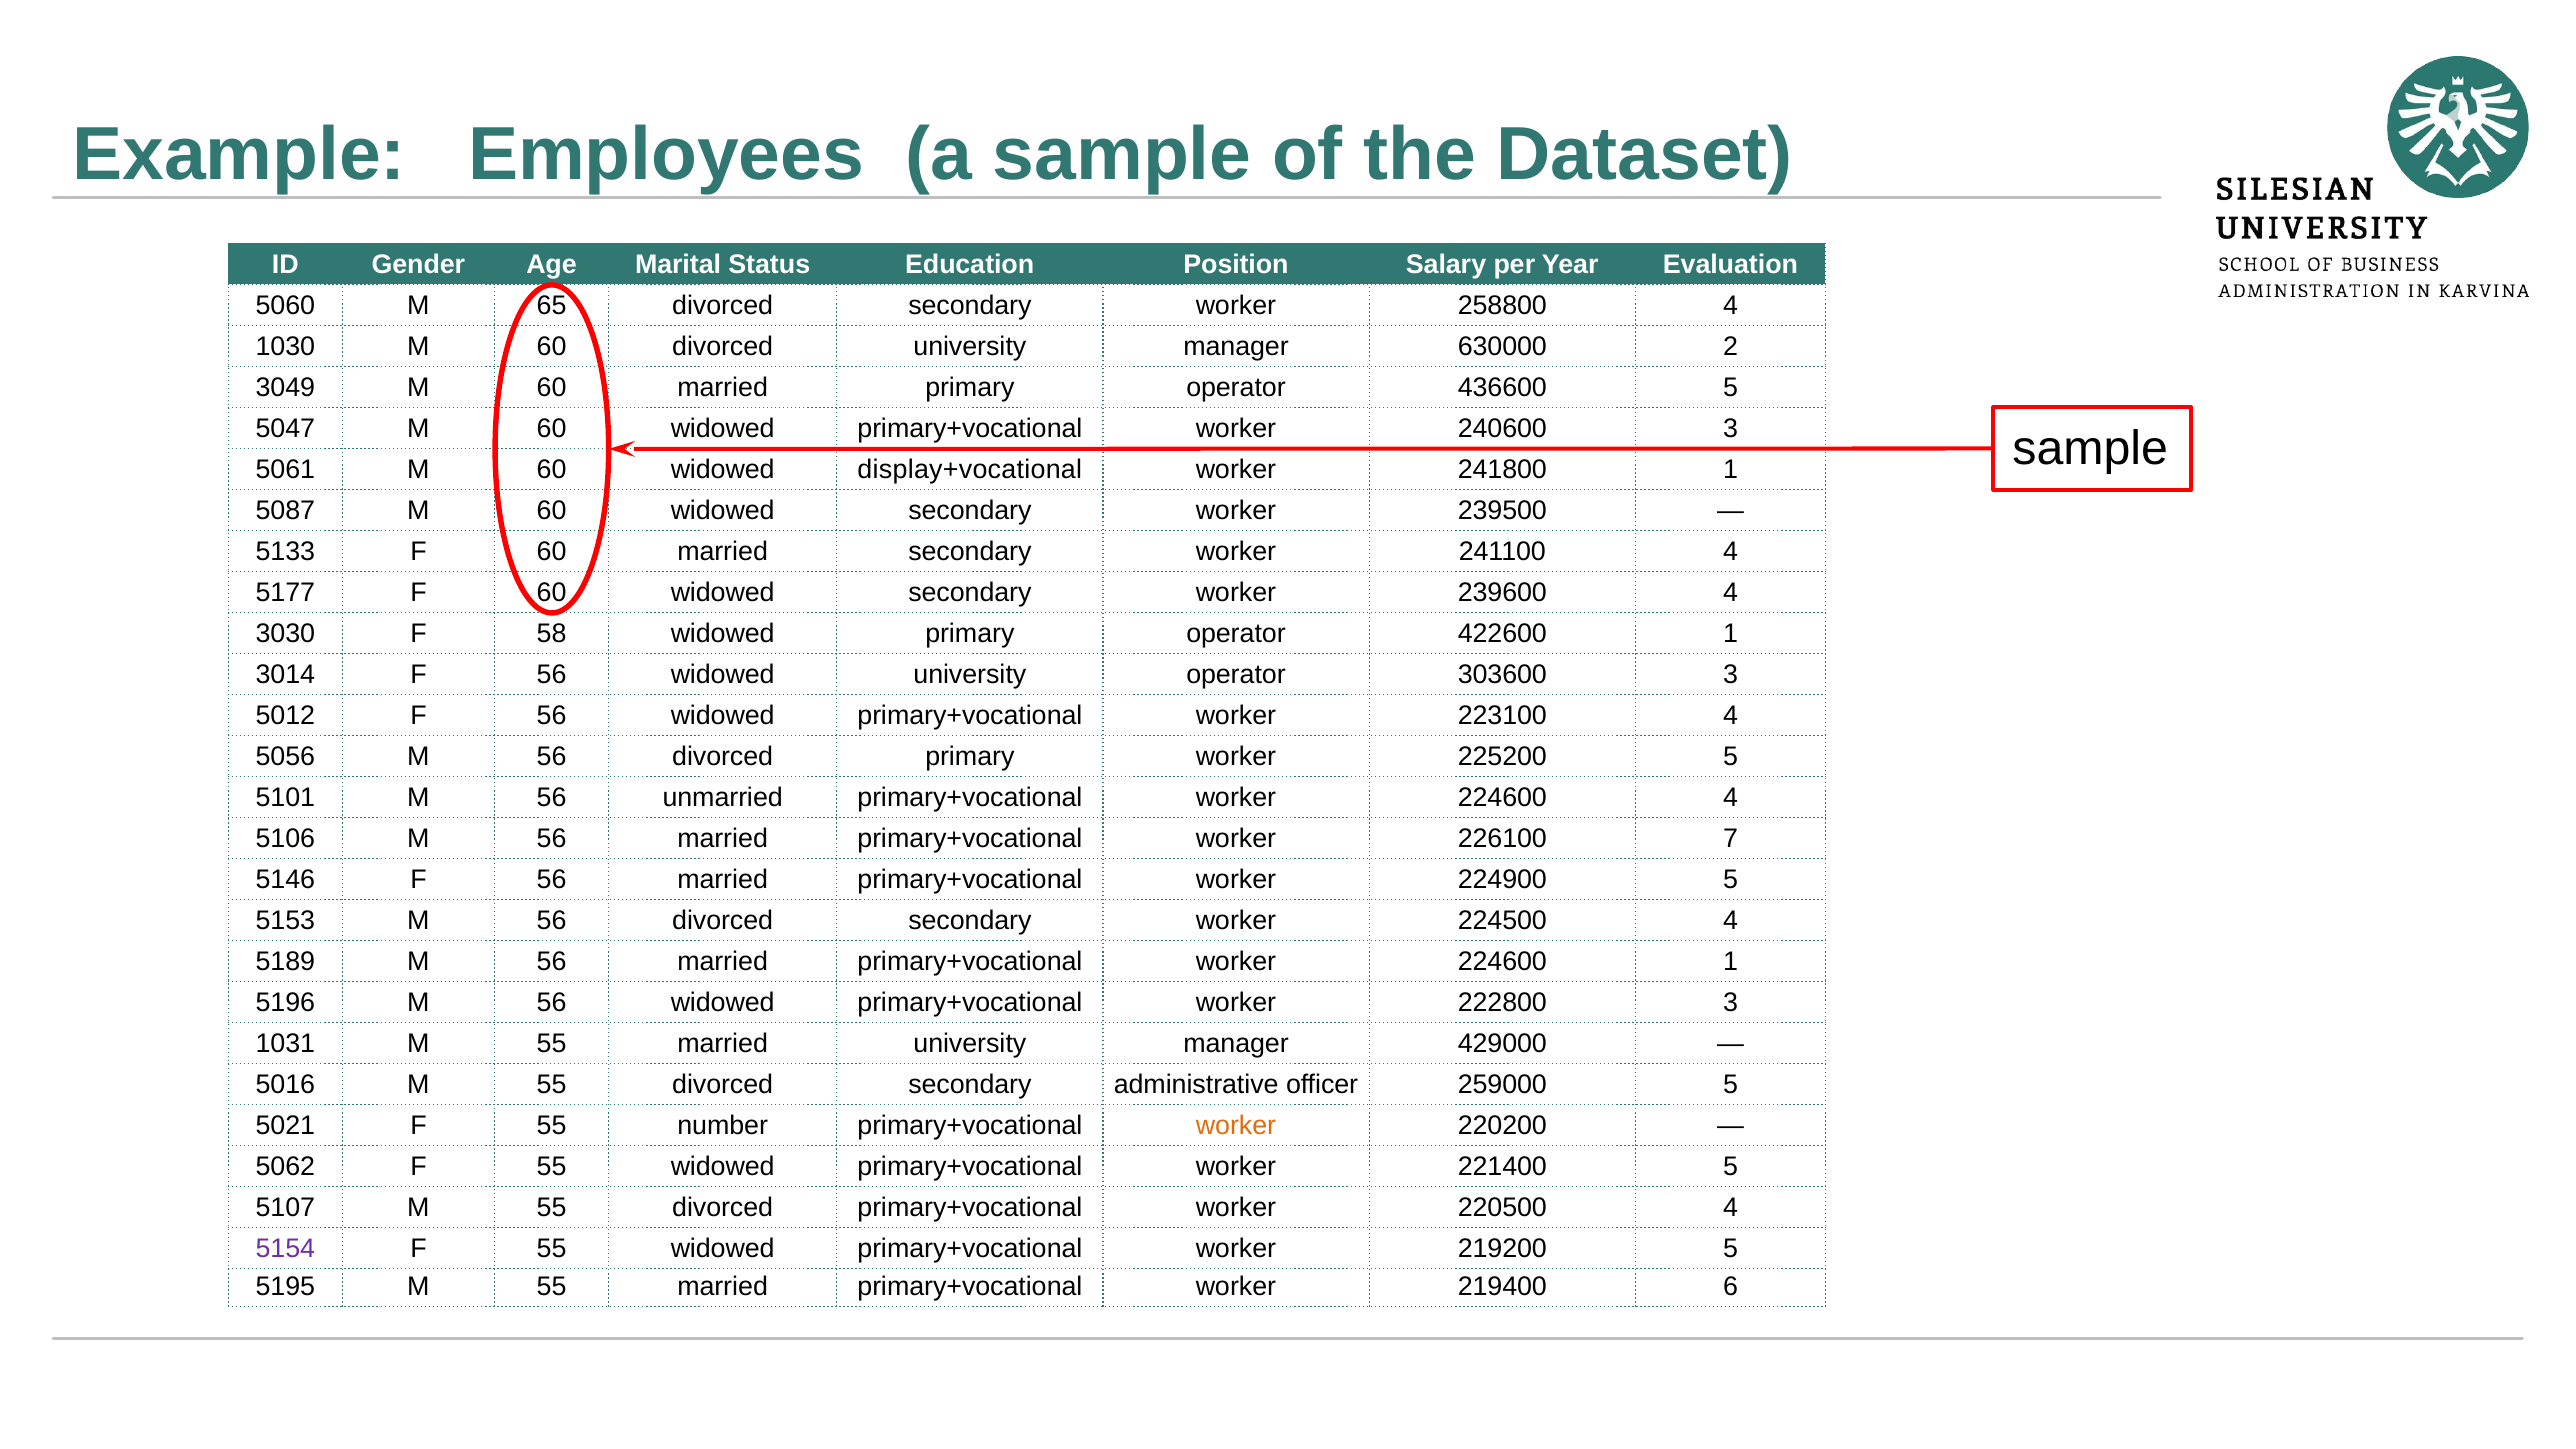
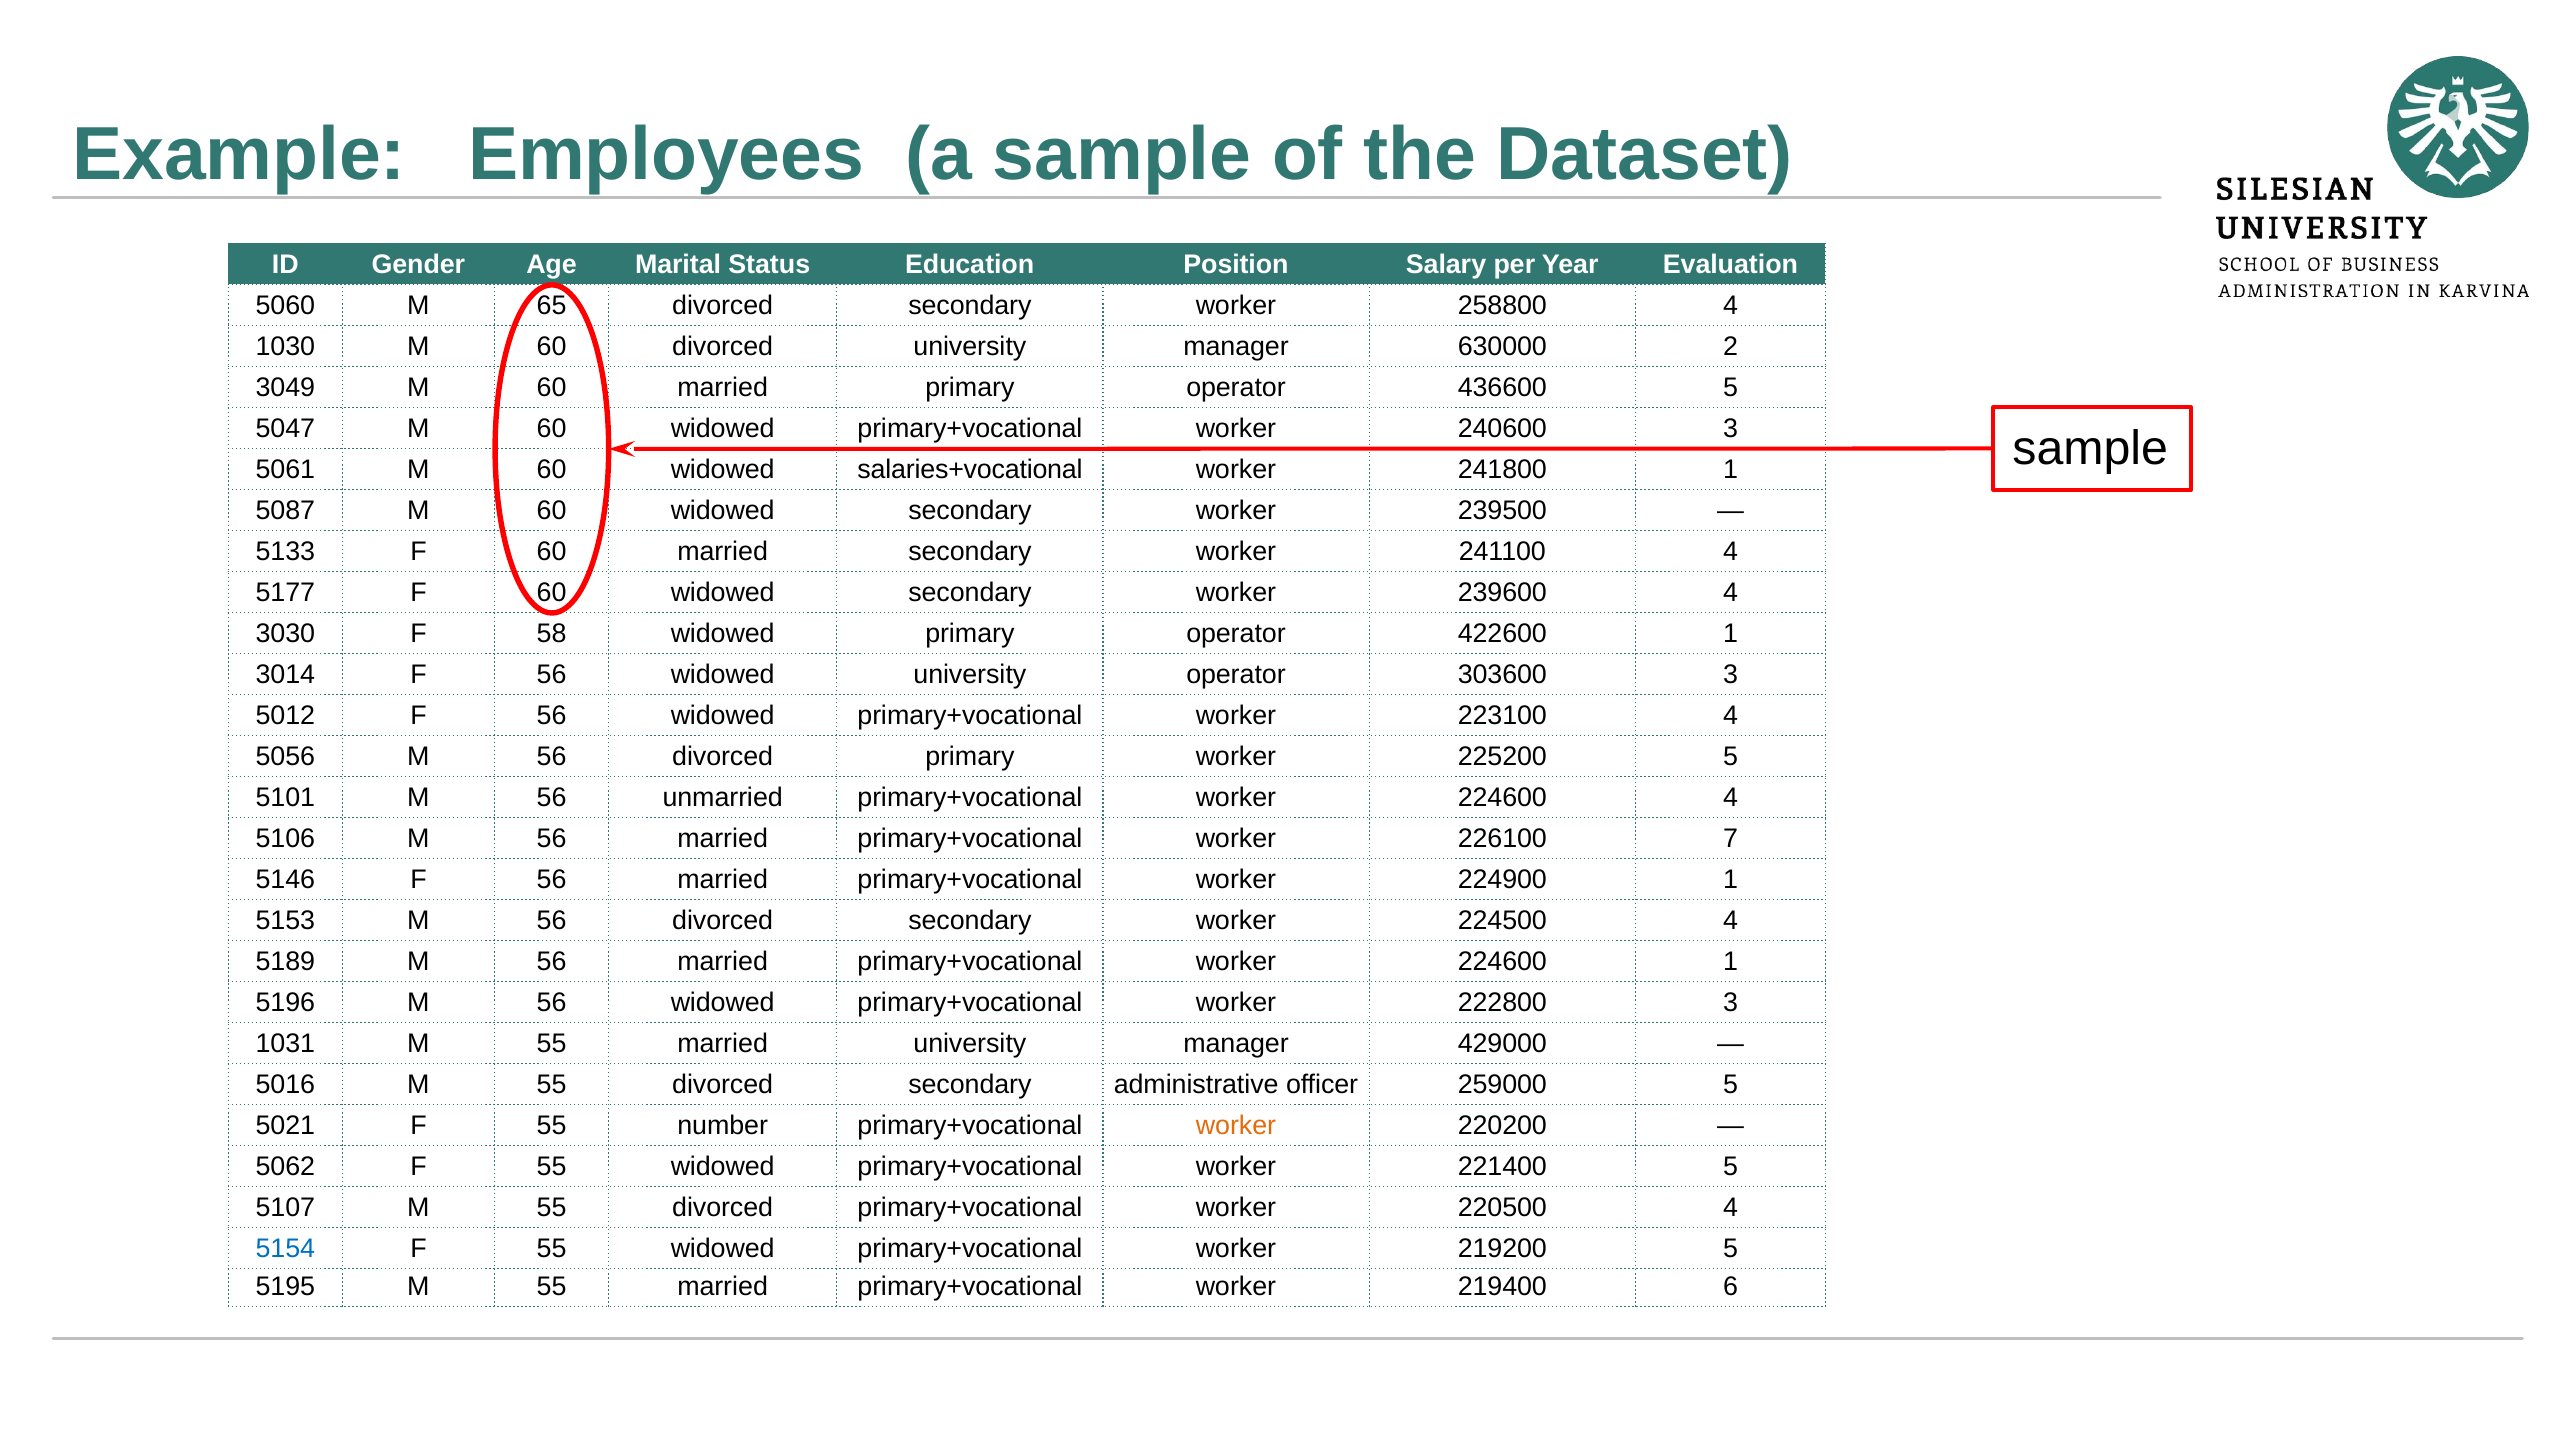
display+vocational: display+vocational -> salaries+vocational
224900 5: 5 -> 1
5154 colour: purple -> blue
